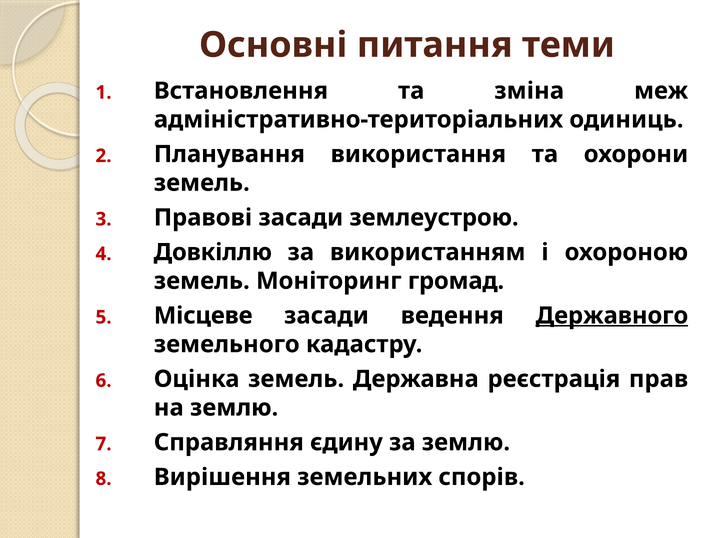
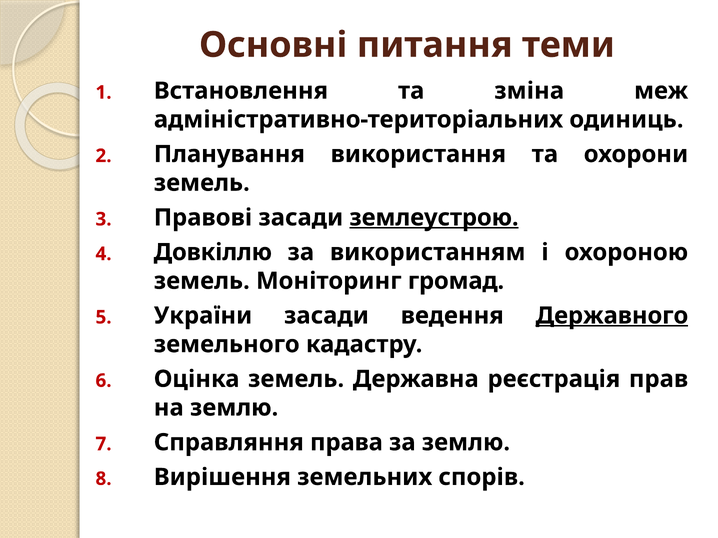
землеустрою underline: none -> present
Місцеве: Місцеве -> України
єдину: єдину -> права
